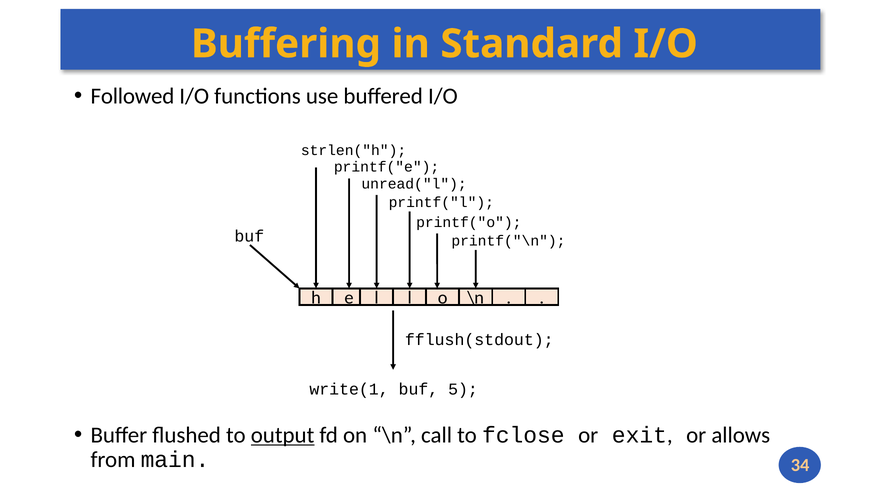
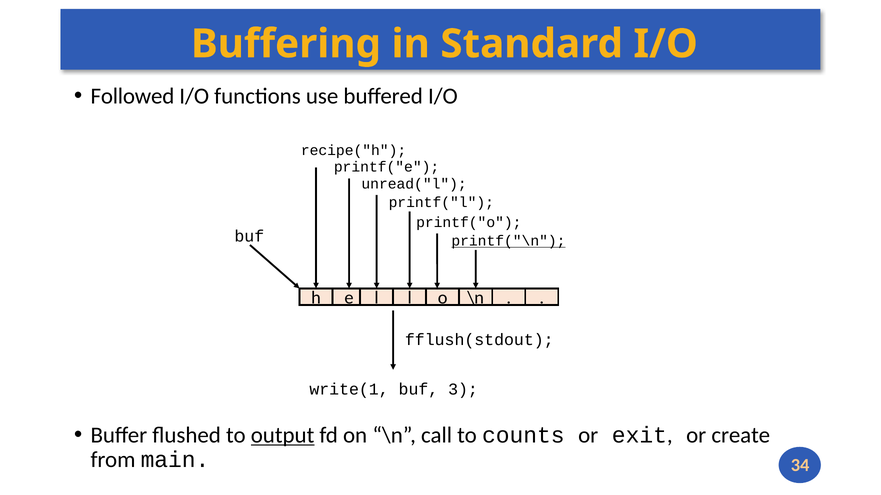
strlen("h: strlen("h -> recipe("h
printf("\n underline: none -> present
5: 5 -> 3
fclose: fclose -> counts
allows: allows -> create
